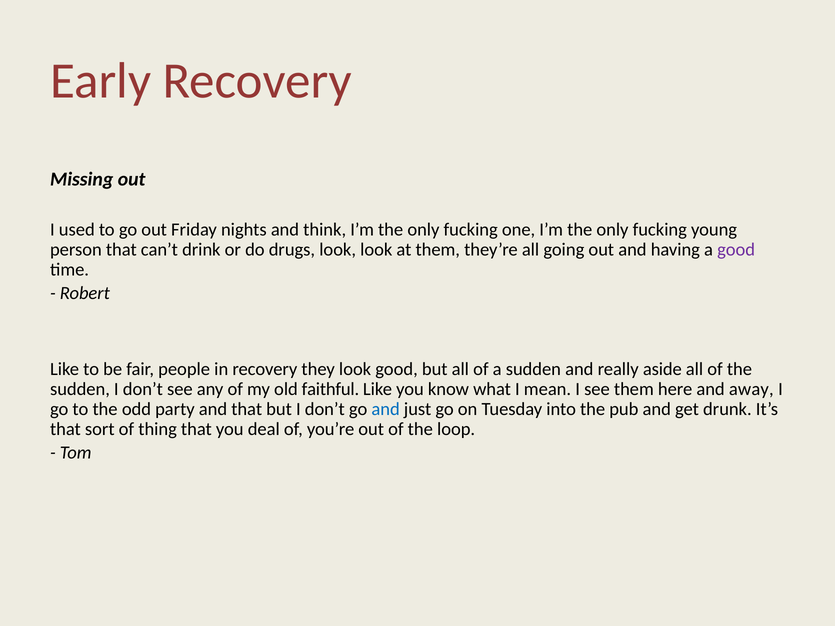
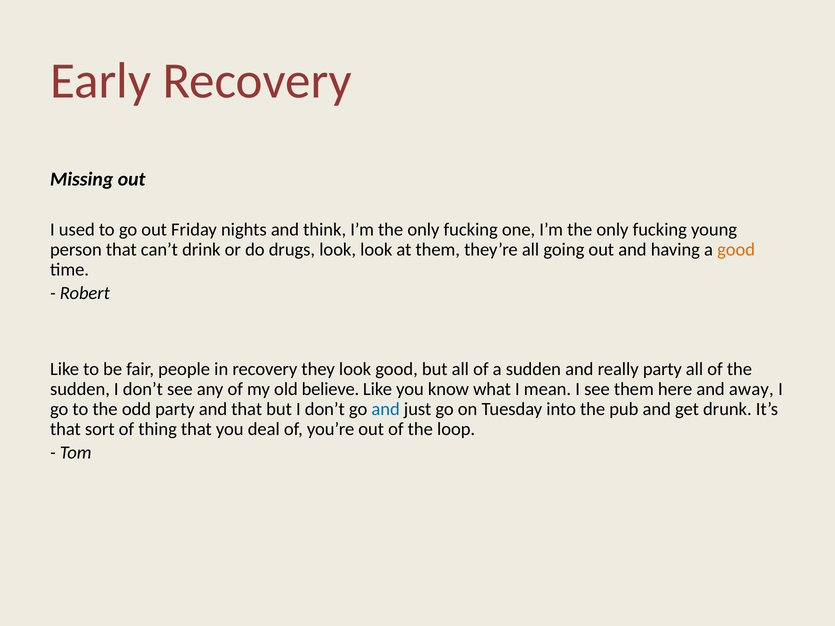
good at (736, 250) colour: purple -> orange
really aside: aside -> party
faithful: faithful -> believe
